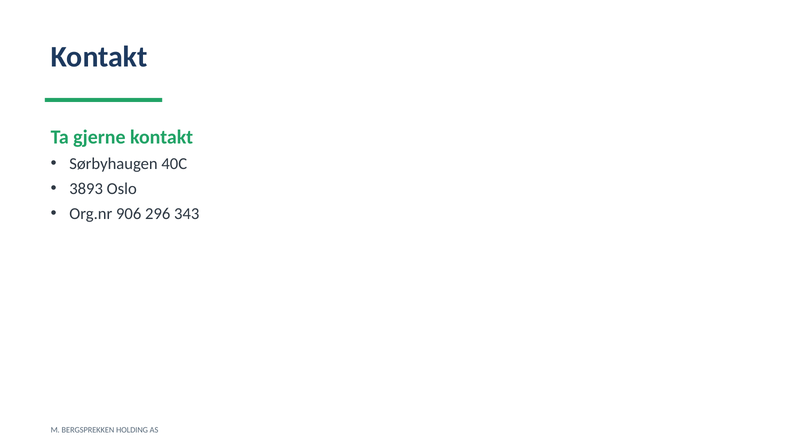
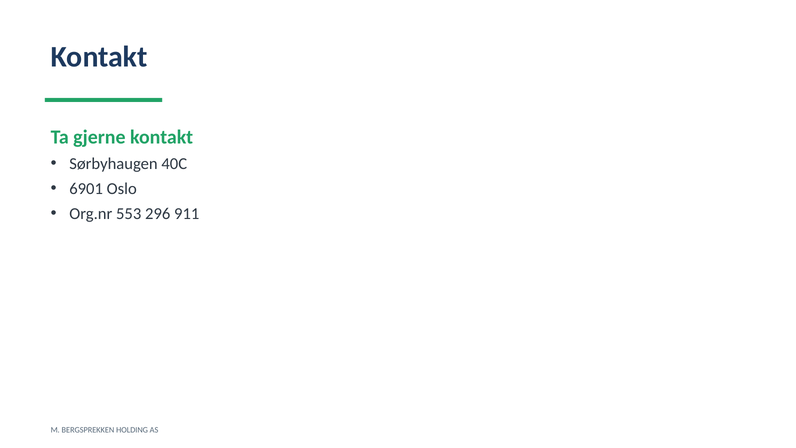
3893: 3893 -> 6901
906: 906 -> 553
343: 343 -> 911
